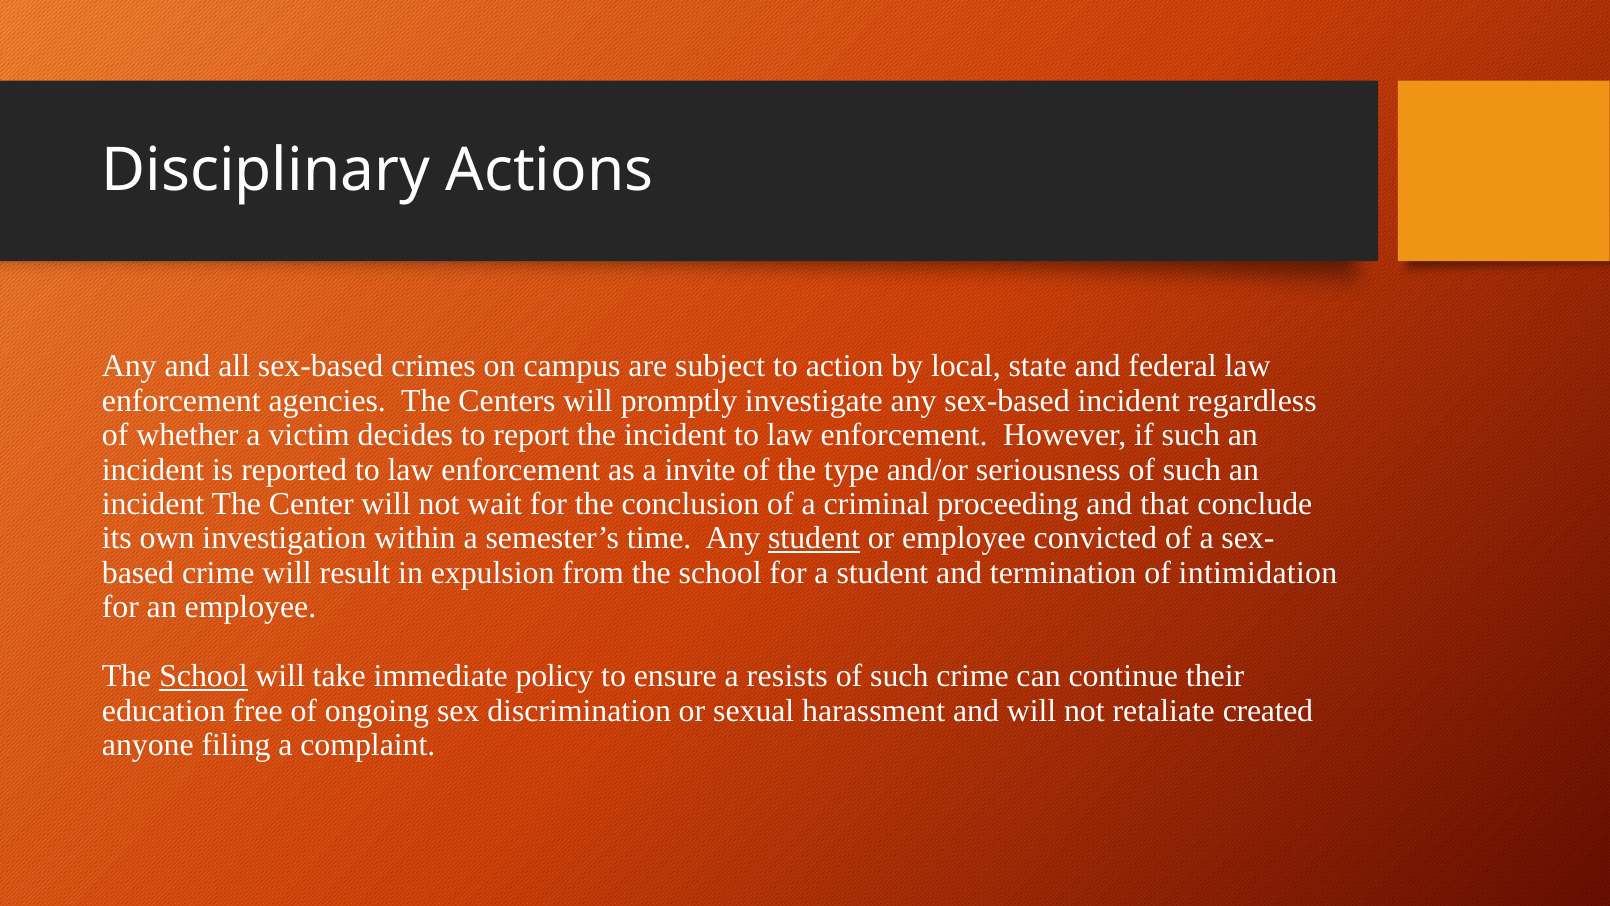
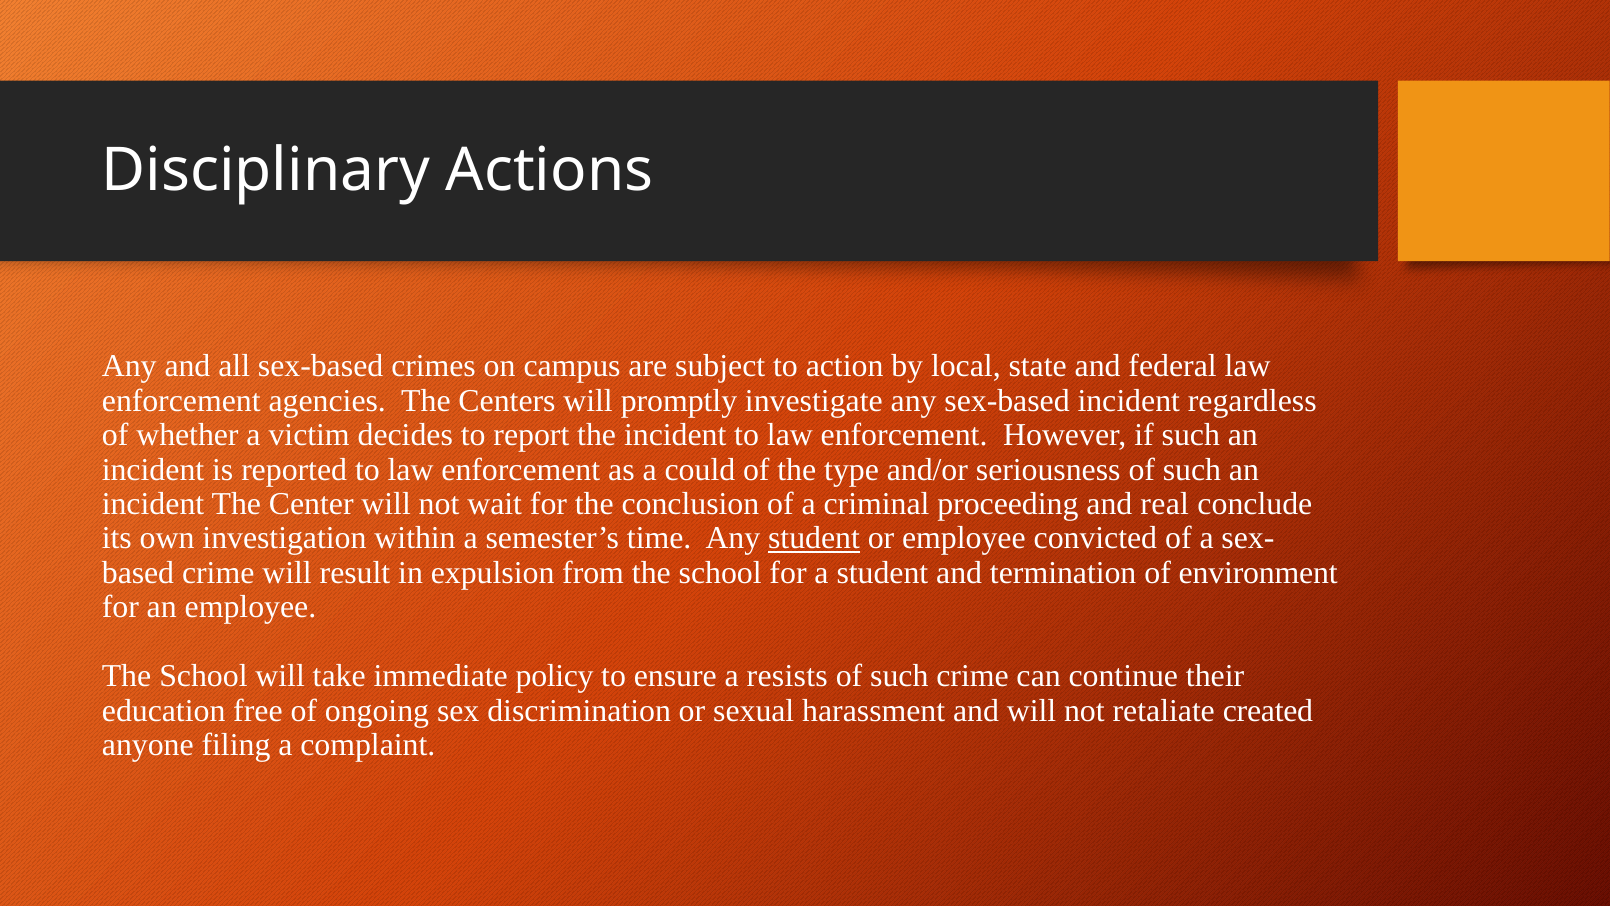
invite: invite -> could
that: that -> real
intimidation: intimidation -> environment
School at (203, 676) underline: present -> none
